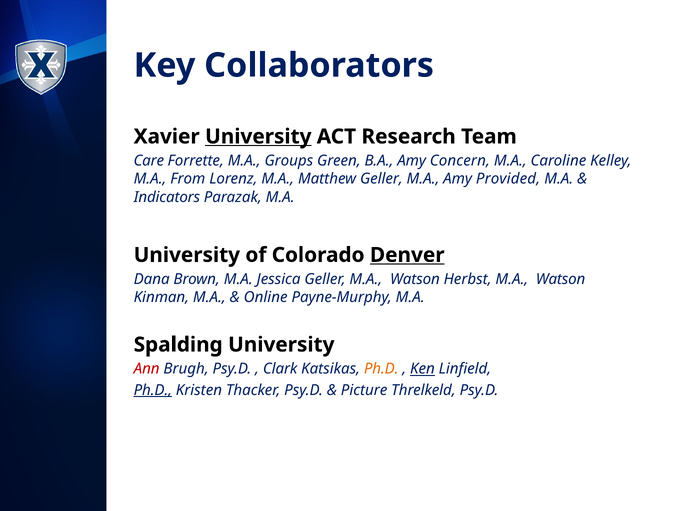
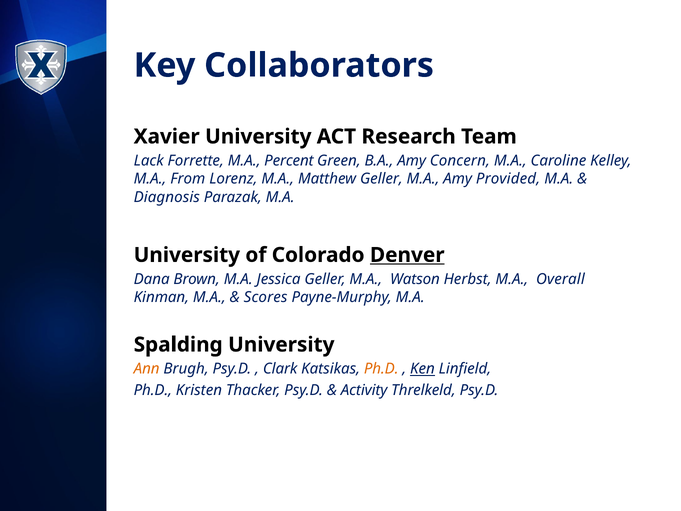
University at (258, 137) underline: present -> none
Care: Care -> Lack
Groups: Groups -> Percent
Indicators: Indicators -> Diagnosis
Herbst M.A Watson: Watson -> Overall
Online: Online -> Scores
Ann colour: red -> orange
Ph.D at (153, 390) underline: present -> none
Picture: Picture -> Activity
